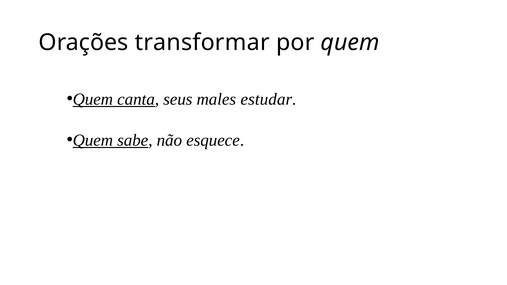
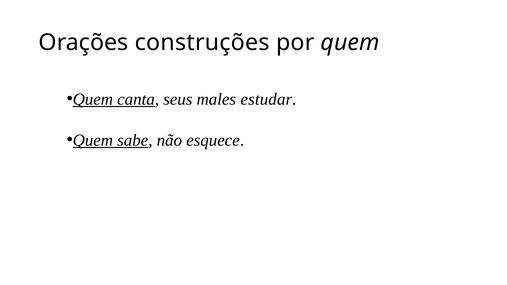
transformar: transformar -> construções
